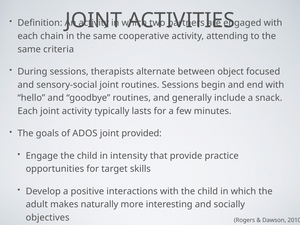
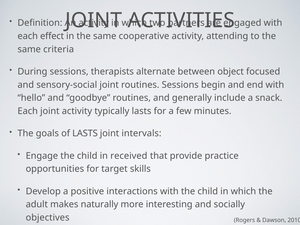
chain: chain -> effect
of ADOS: ADOS -> LASTS
provided: provided -> intervals
intensity: intensity -> received
